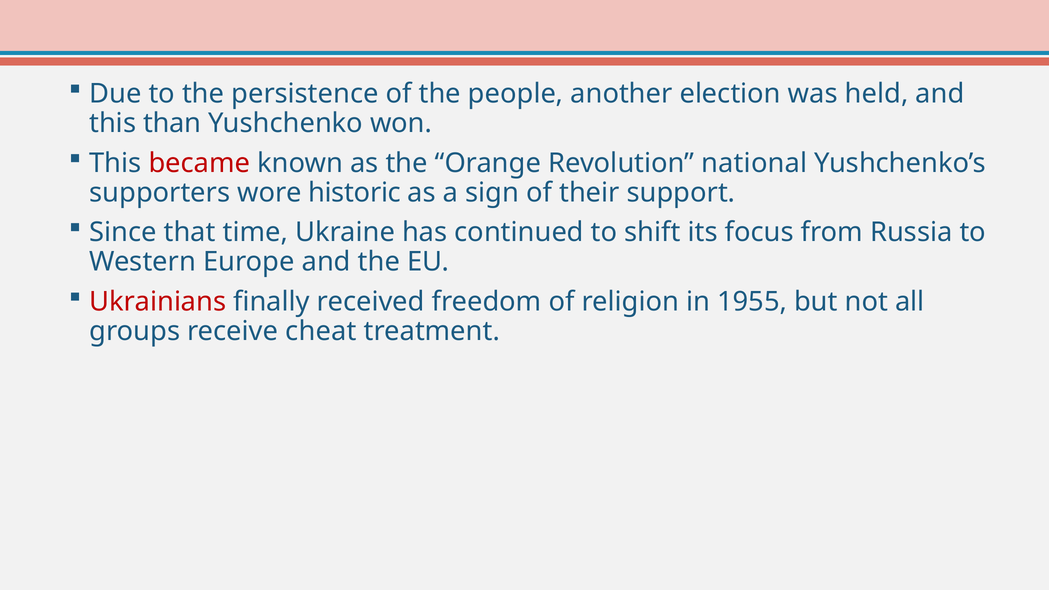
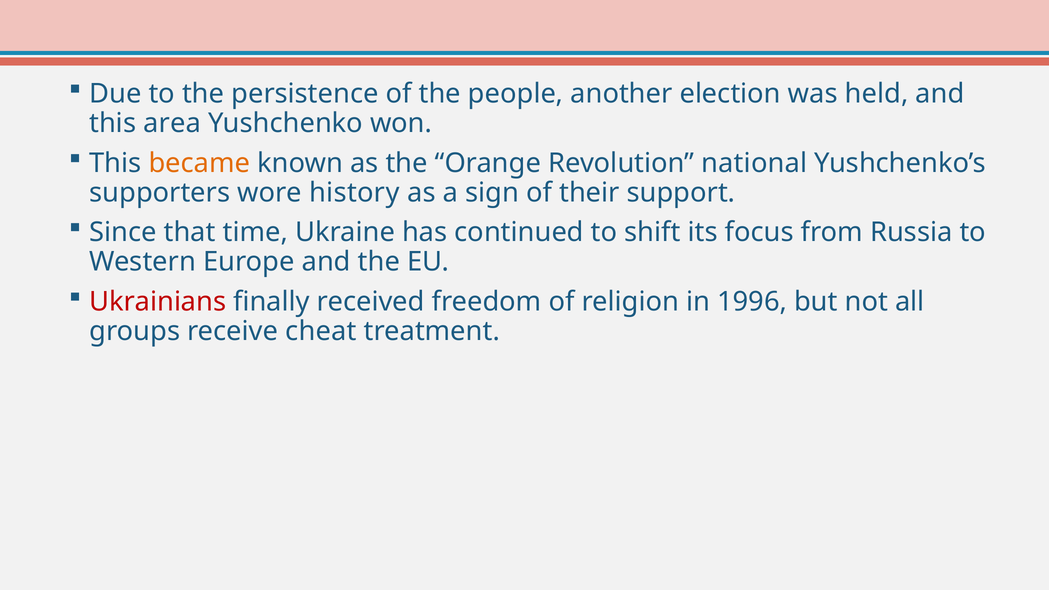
than: than -> area
became colour: red -> orange
historic: historic -> history
1955: 1955 -> 1996
